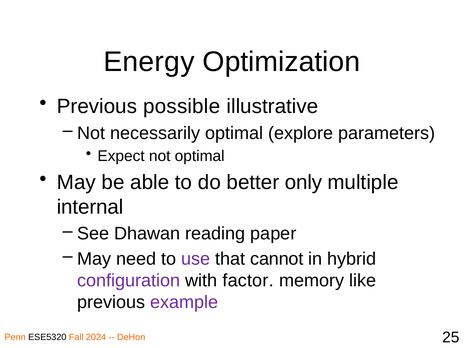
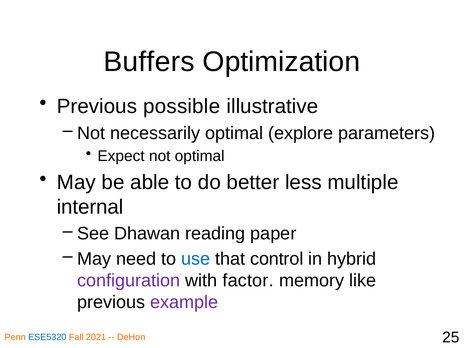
Energy: Energy -> Buffers
only: only -> less
use colour: purple -> blue
cannot: cannot -> control
ESE5320 colour: black -> blue
2024: 2024 -> 2021
